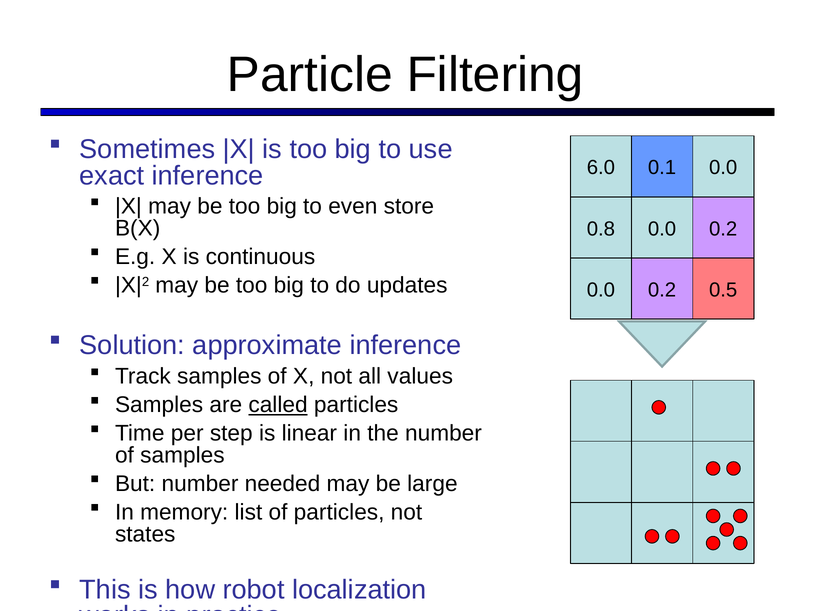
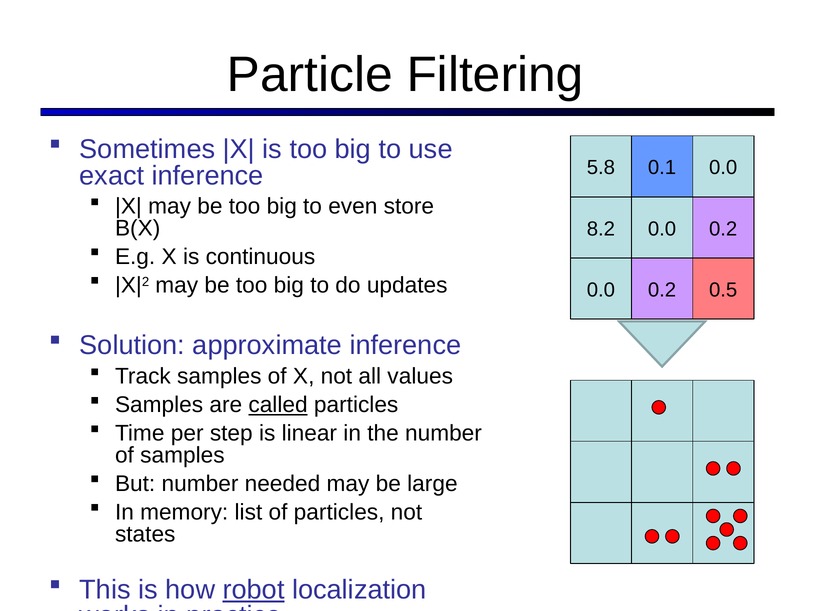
6.0: 6.0 -> 5.8
0.8: 0.8 -> 8.2
robot underline: none -> present
